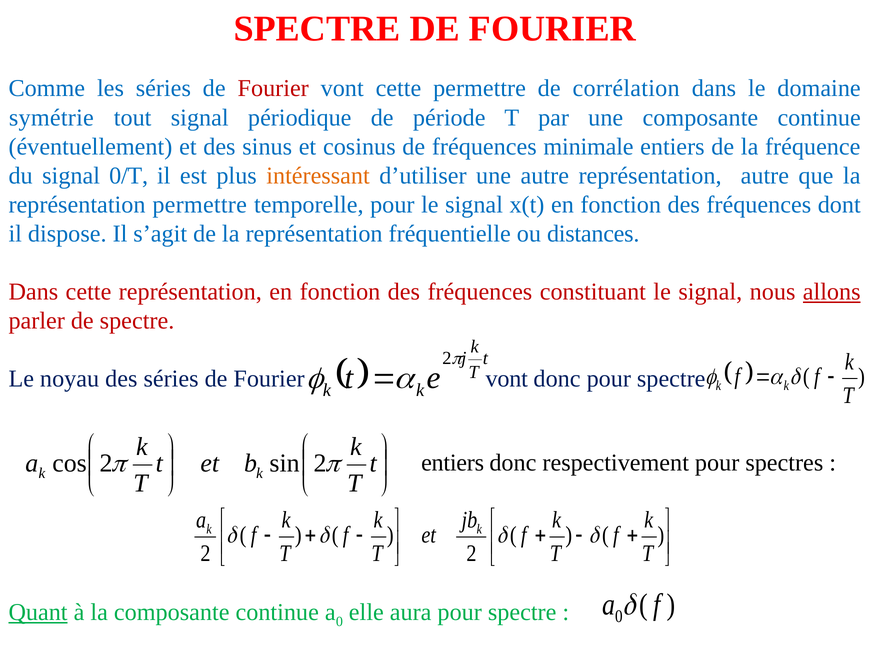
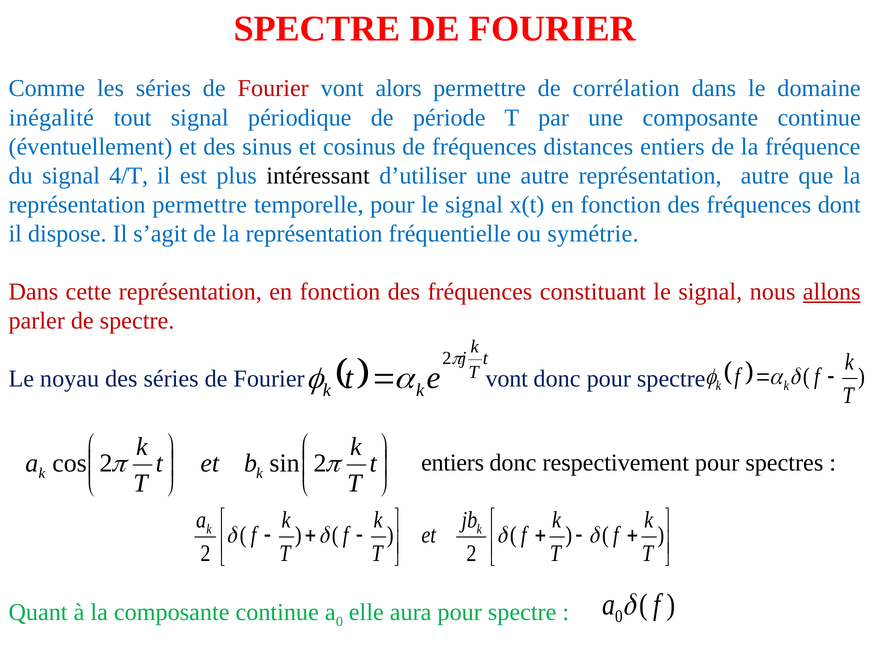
vont cette: cette -> alors
symétrie: symétrie -> inégalité
minimale: minimale -> distances
0/T: 0/T -> 4/T
intéressant colour: orange -> black
distances: distances -> symétrie
Quant underline: present -> none
